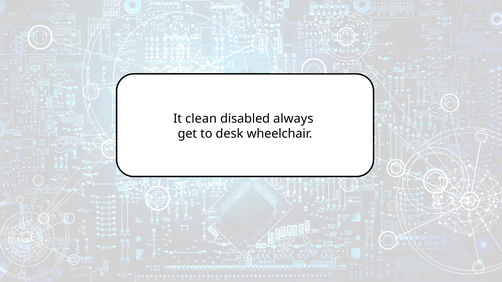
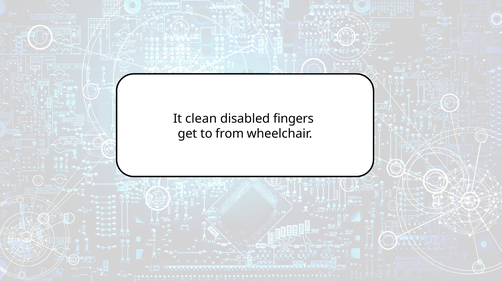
always: always -> fingers
desk: desk -> from
